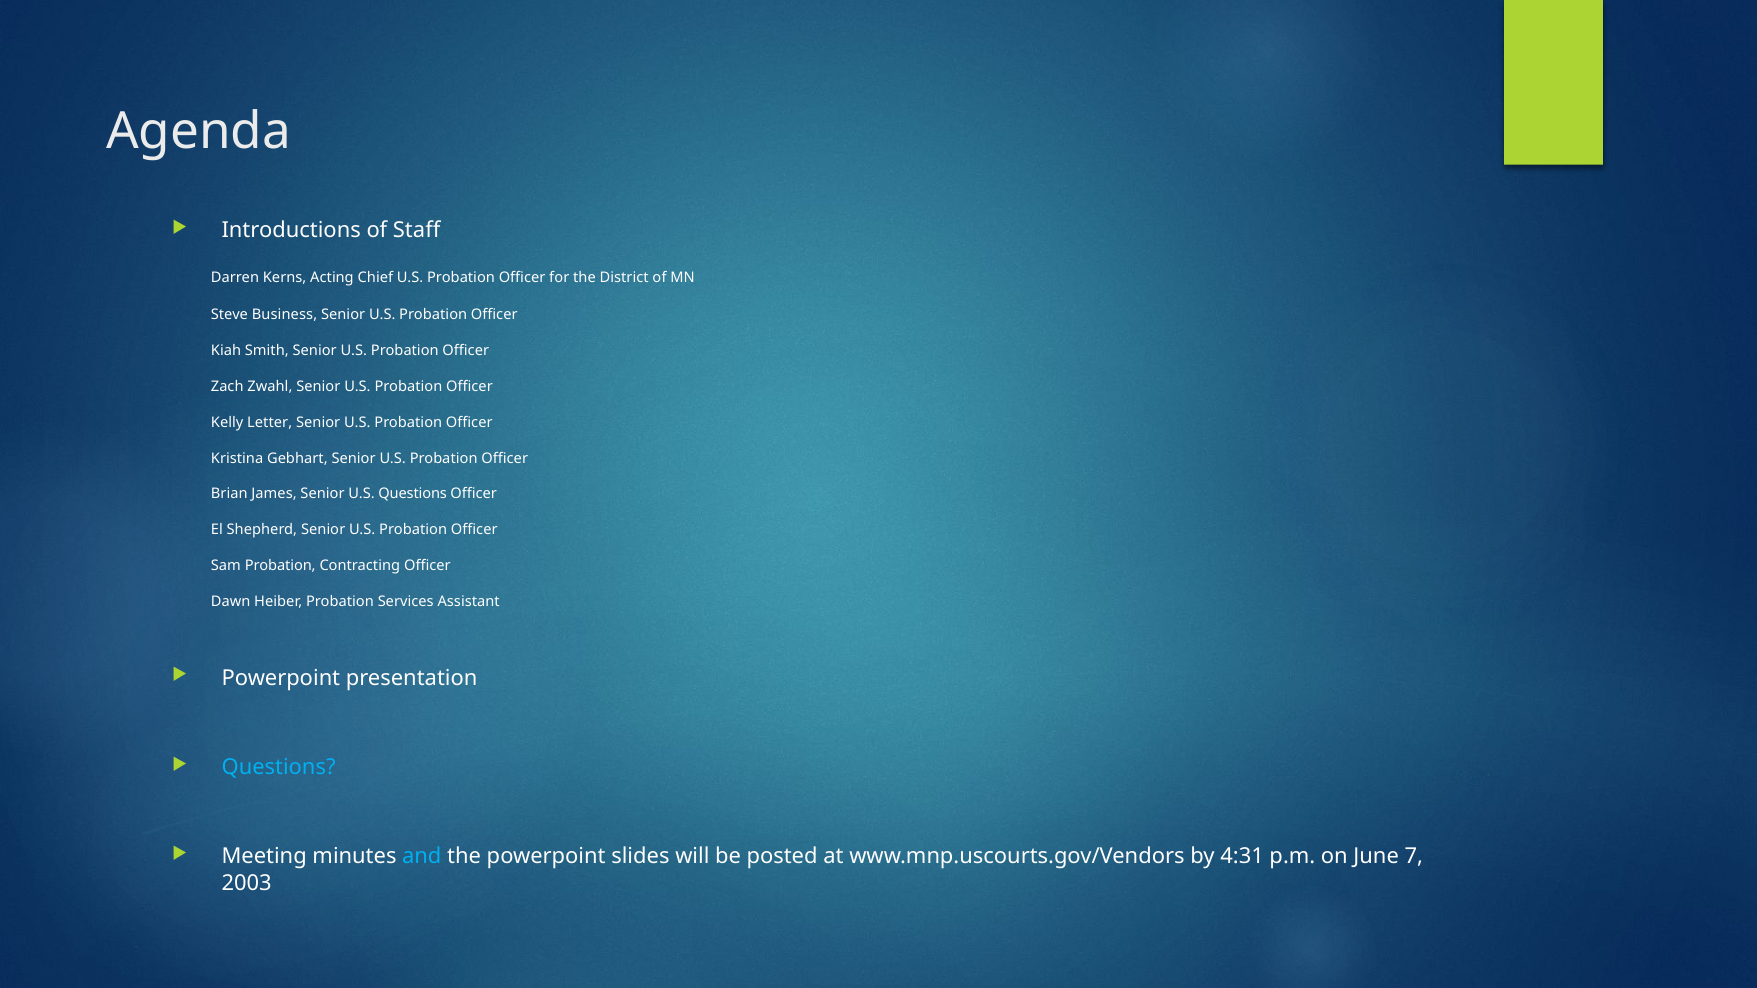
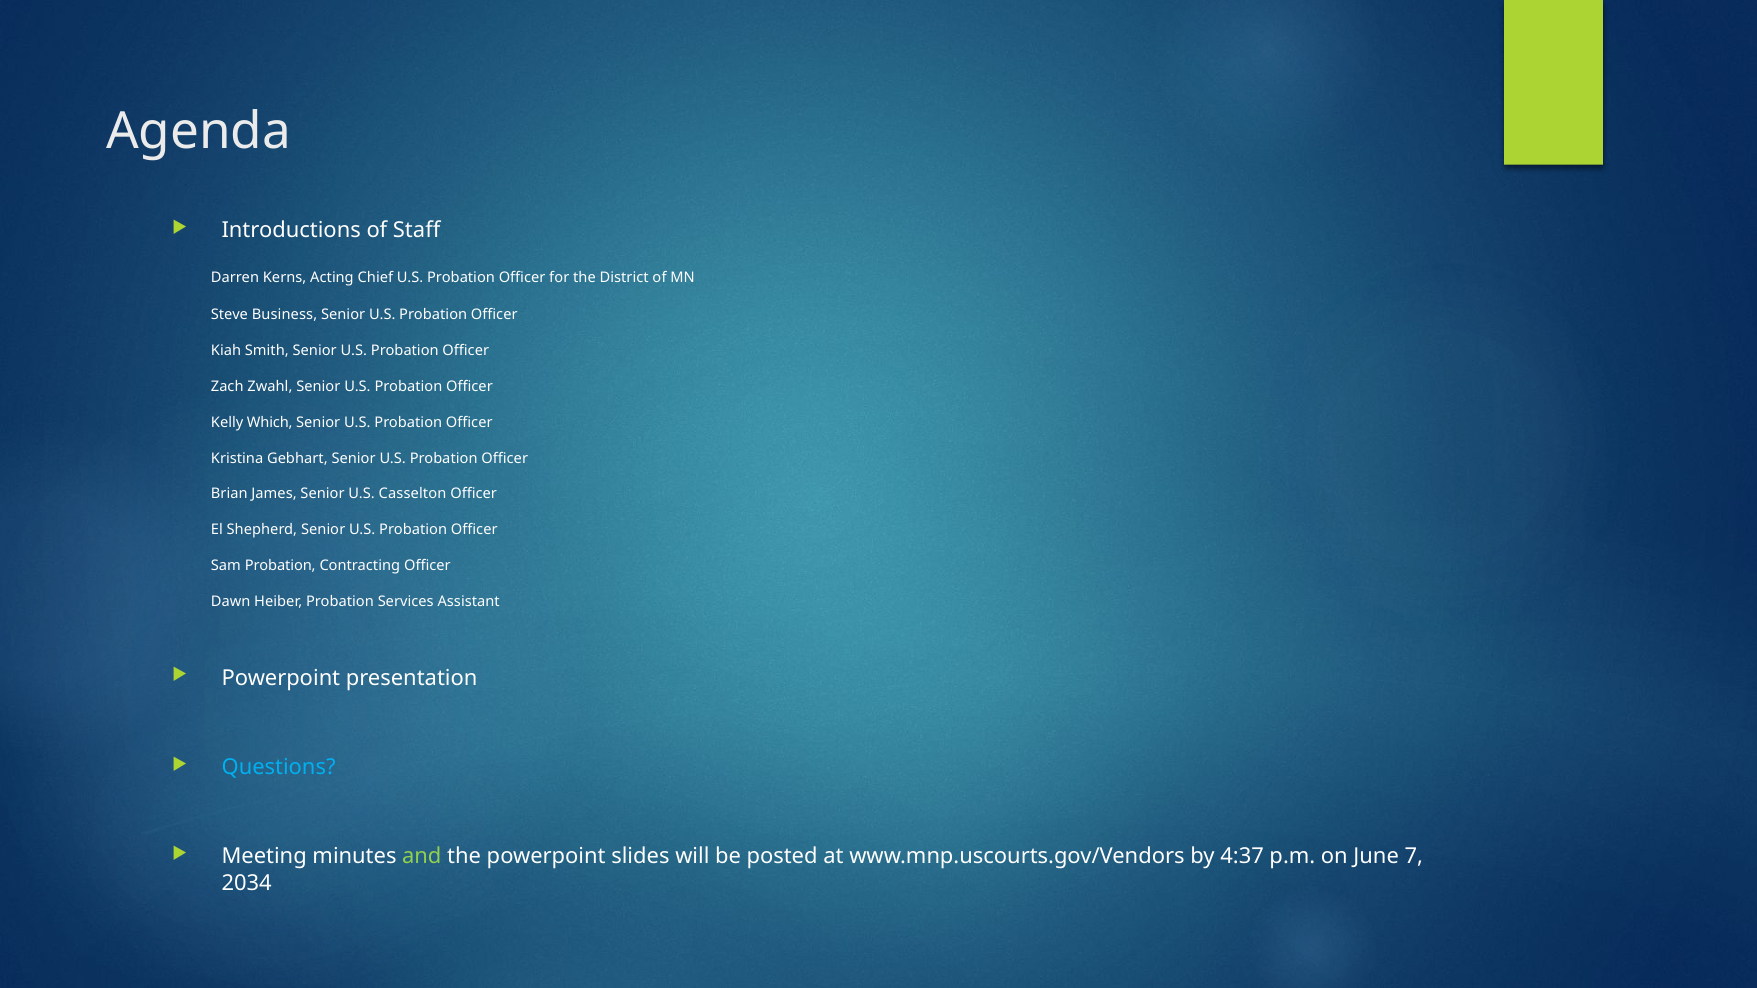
Letter: Letter -> Which
U.S Questions: Questions -> Casselton
and colour: light blue -> light green
4:31: 4:31 -> 4:37
2003: 2003 -> 2034
